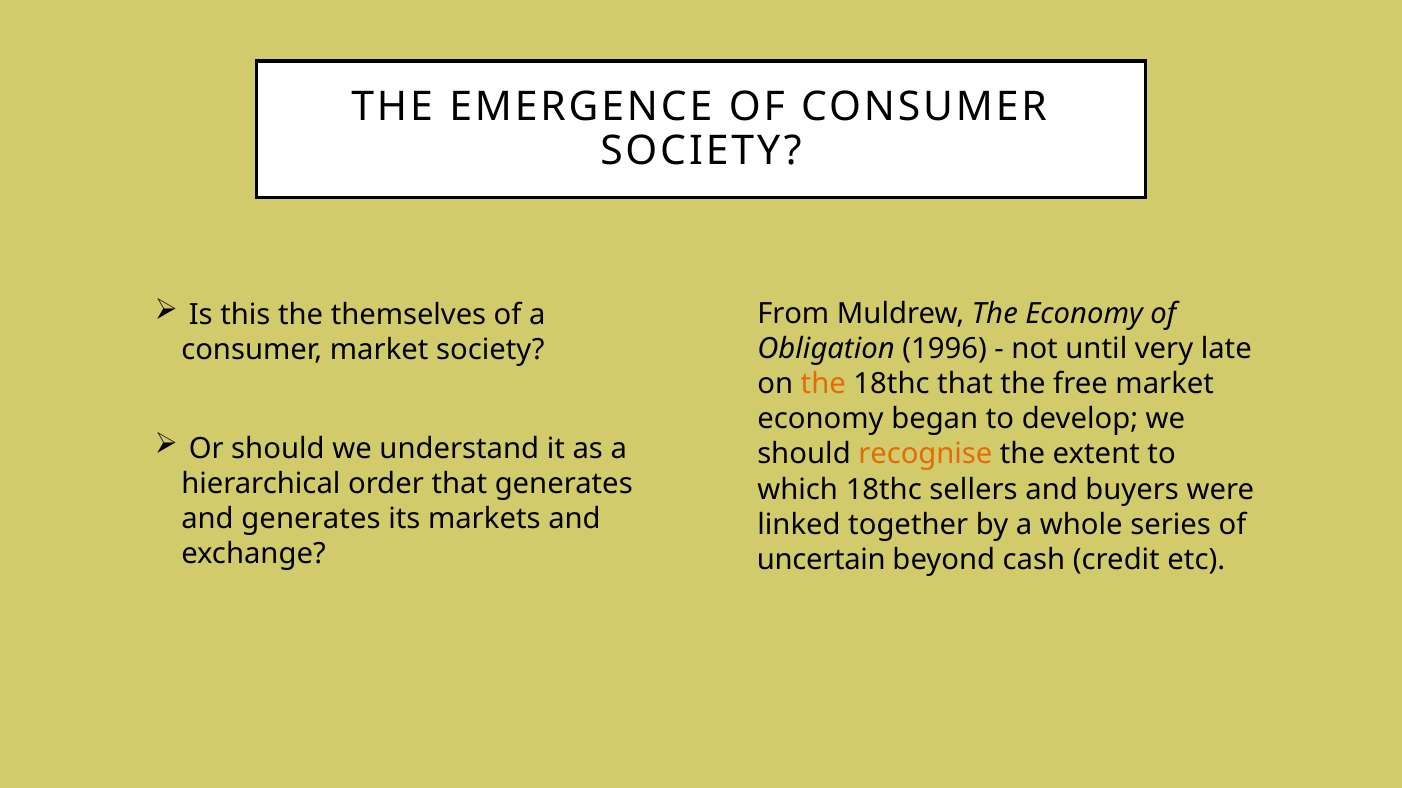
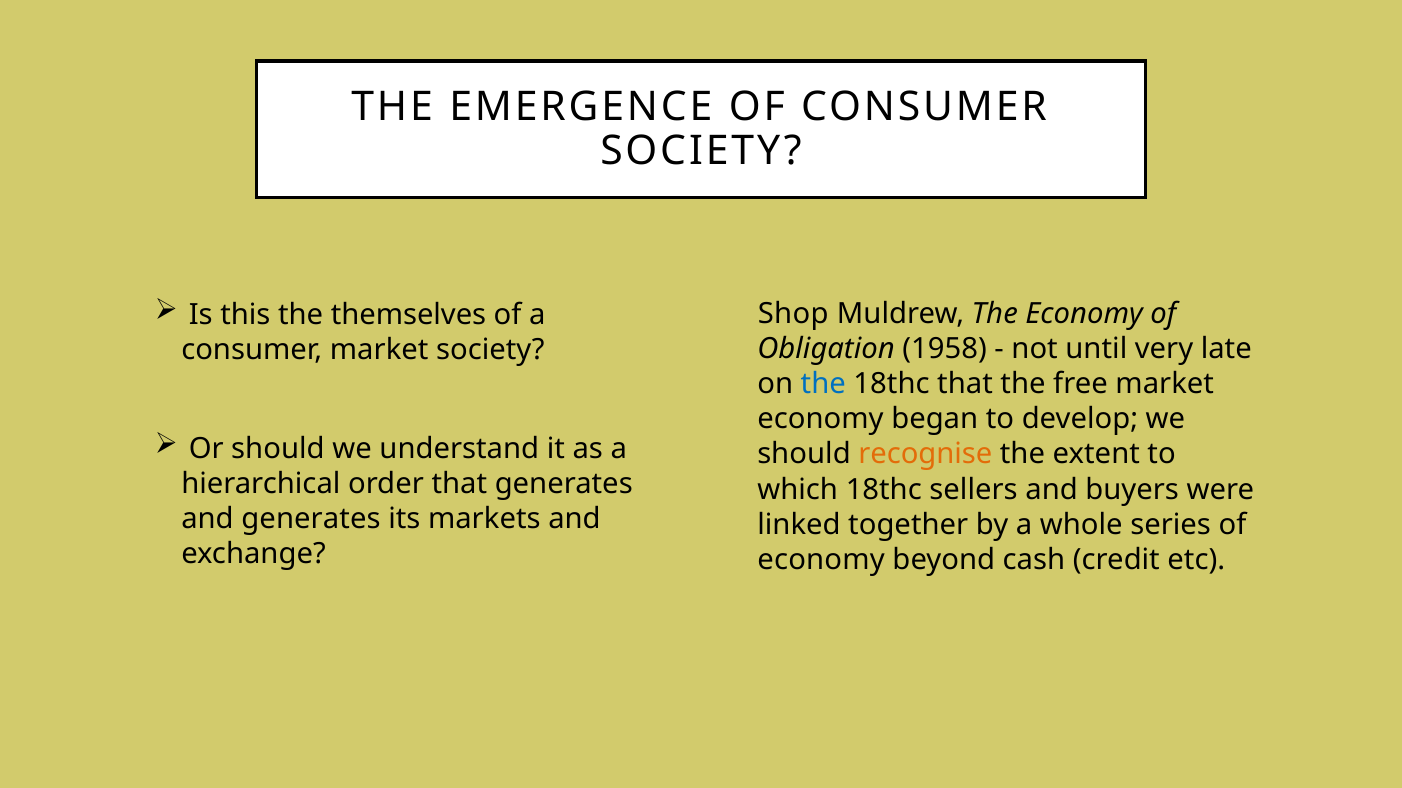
From: From -> Shop
1996: 1996 -> 1958
the at (823, 385) colour: orange -> blue
uncertain at (821, 560): uncertain -> economy
